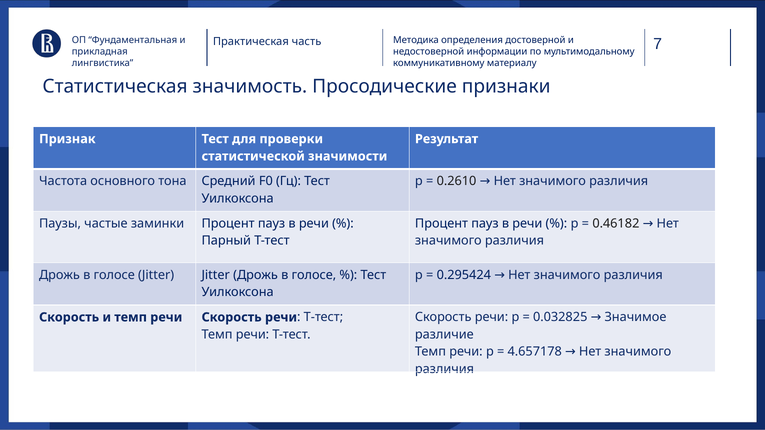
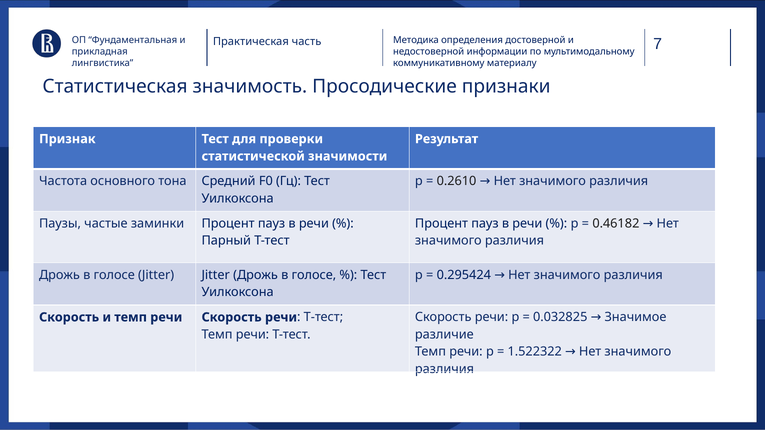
4.657178: 4.657178 -> 1.522322
